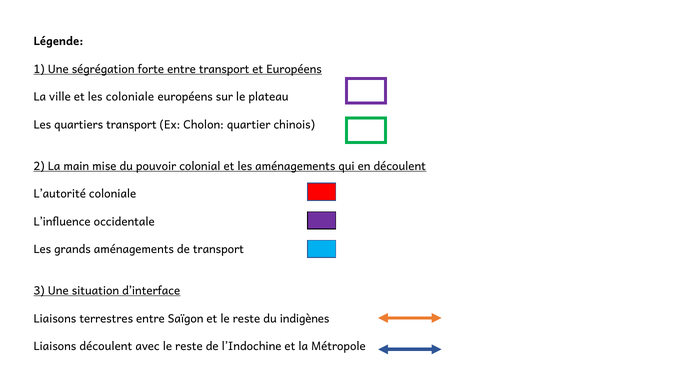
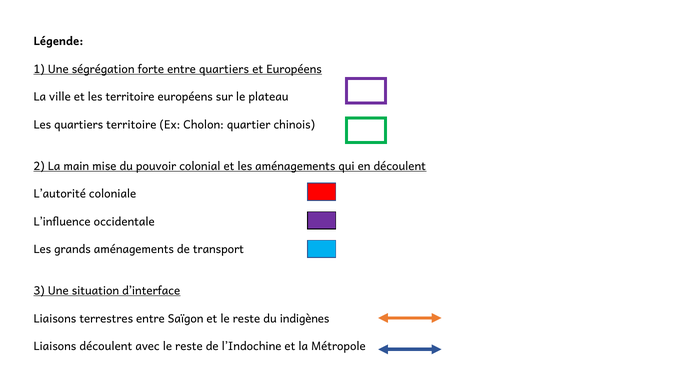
entre transport: transport -> quartiers
les coloniale: coloniale -> territoire
quartiers transport: transport -> territoire
